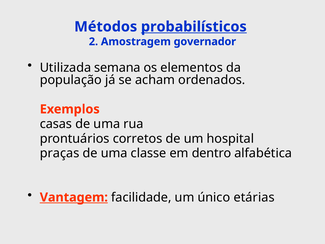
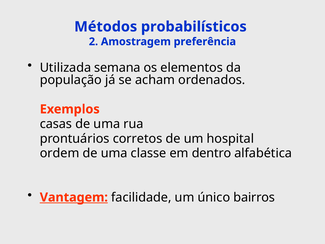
probabilísticos underline: present -> none
governador: governador -> preferência
praças: praças -> ordem
etárias: etárias -> bairros
